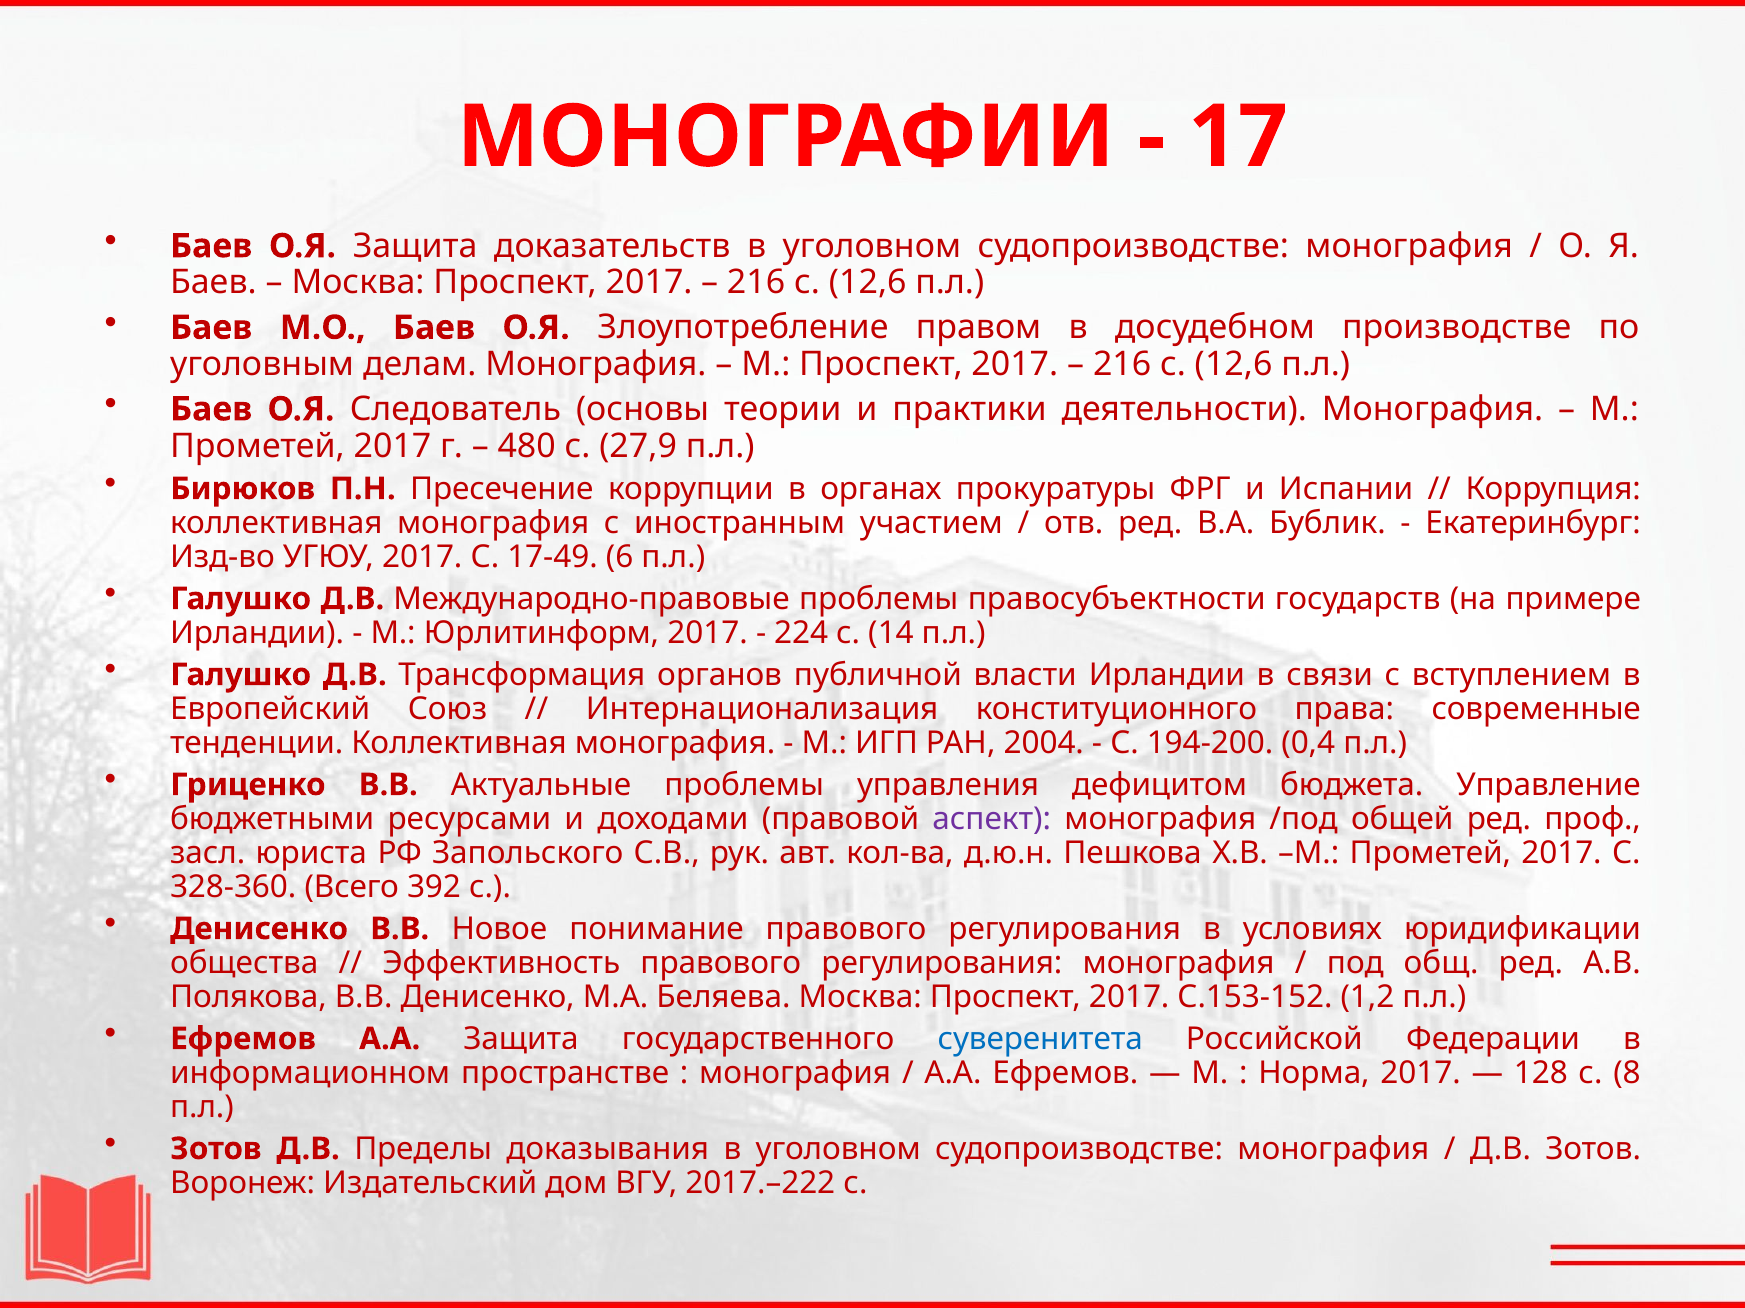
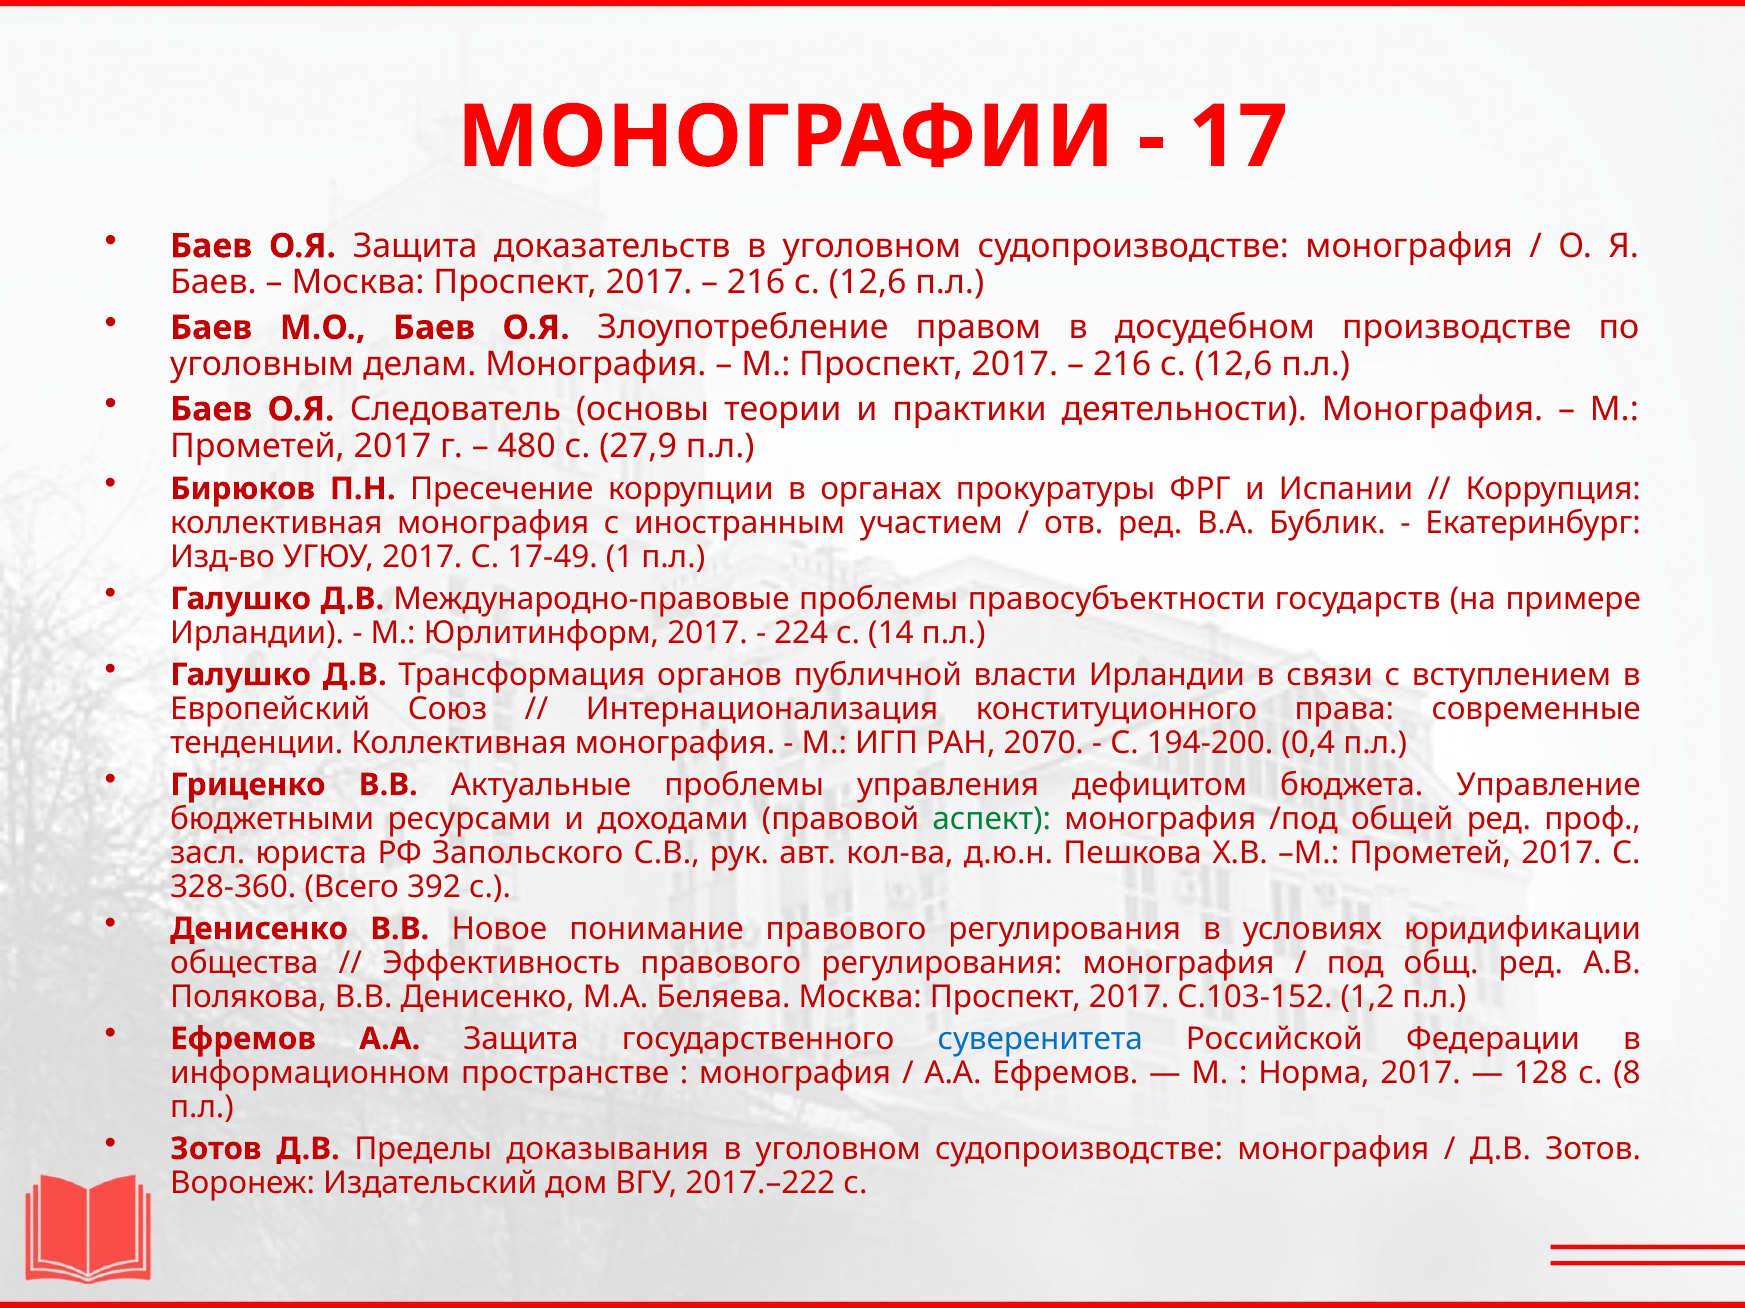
6: 6 -> 1
2004: 2004 -> 2070
аспект colour: purple -> green
С.153-152: С.153-152 -> С.103-152
